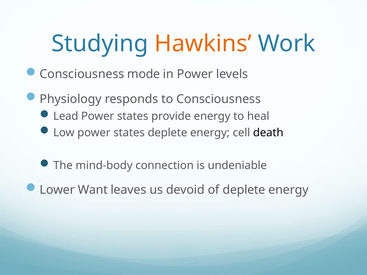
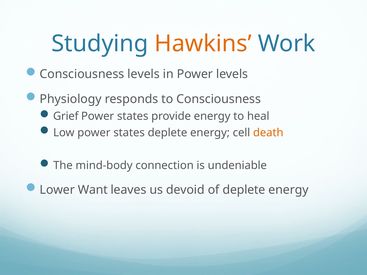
Consciousness mode: mode -> levels
Lead: Lead -> Grief
death colour: black -> orange
